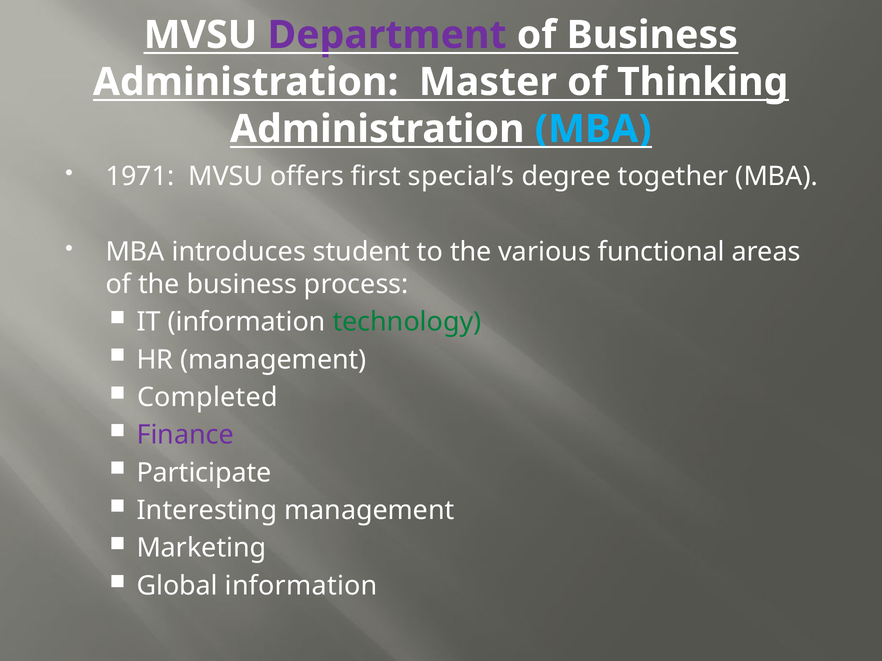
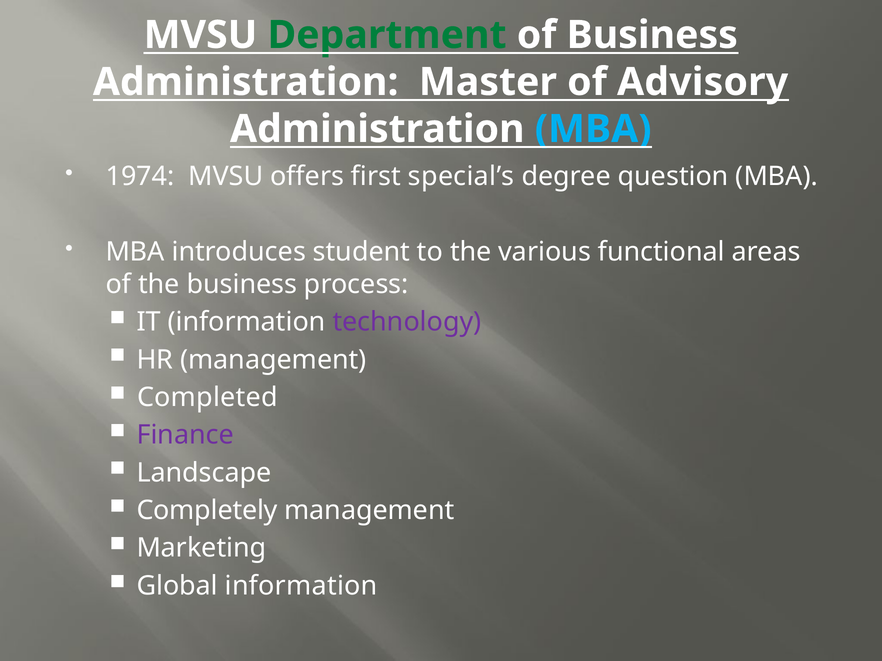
Department colour: purple -> green
Thinking: Thinking -> Advisory
1971: 1971 -> 1974
together: together -> question
technology colour: green -> purple
Participate: Participate -> Landscape
Interesting: Interesting -> Completely
